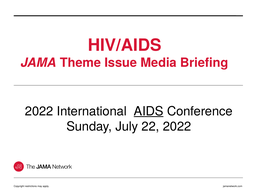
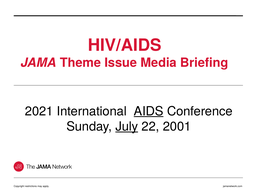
2022 at (39, 111): 2022 -> 2021
July underline: none -> present
22 2022: 2022 -> 2001
